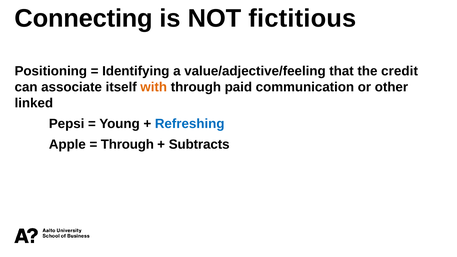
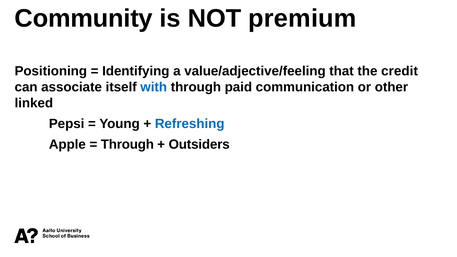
Connecting: Connecting -> Community
fictitious: fictitious -> premium
with colour: orange -> blue
Subtracts: Subtracts -> Outsiders
